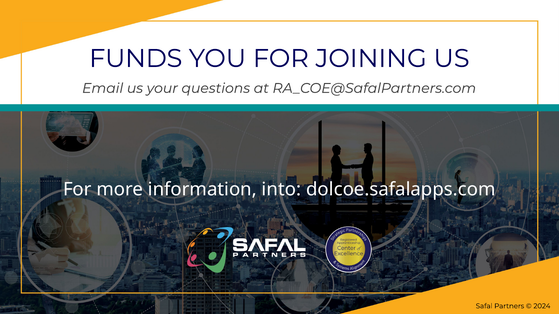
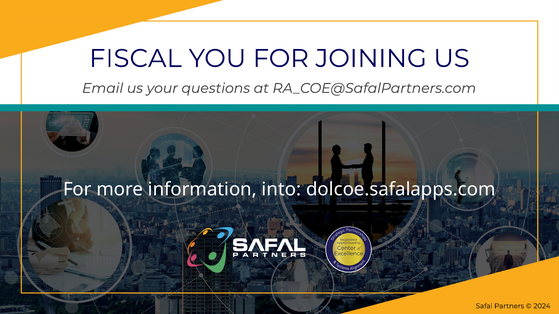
FUNDS: FUNDS -> FISCAL
